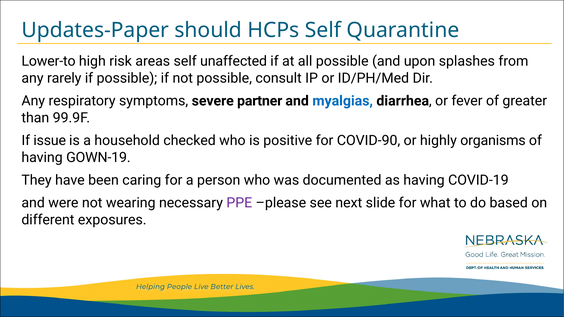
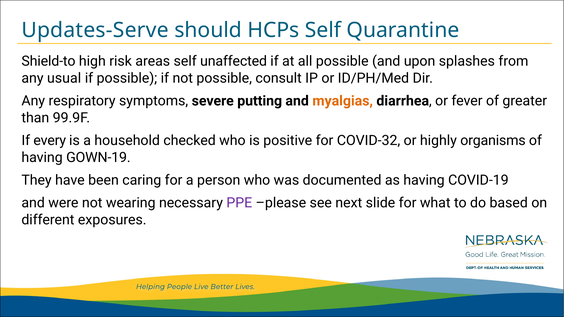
Updates-Paper: Updates-Paper -> Updates-Serve
Lower-to: Lower-to -> Shield-to
rarely: rarely -> usual
partner: partner -> putting
myalgias colour: blue -> orange
issue: issue -> every
COVID-90: COVID-90 -> COVID-32
